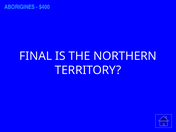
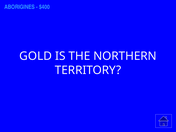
FINAL: FINAL -> GOLD
